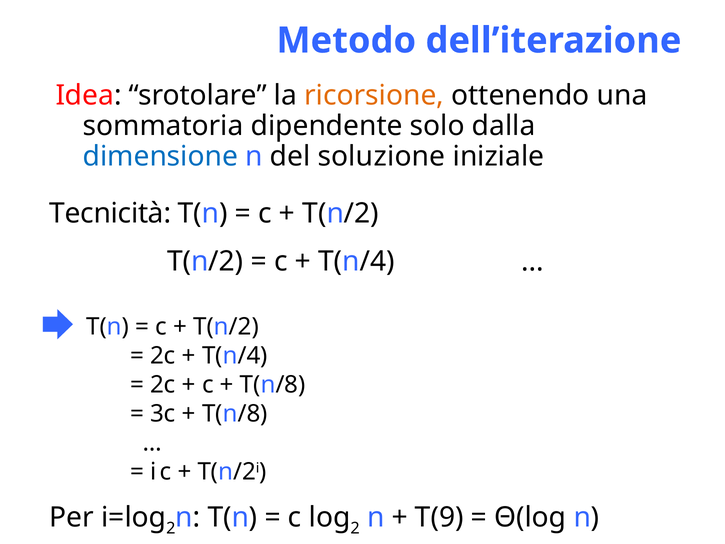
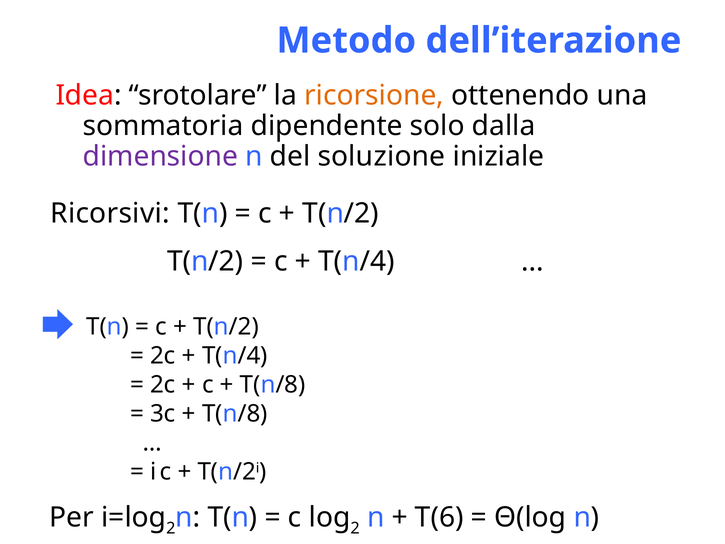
dimensione colour: blue -> purple
Tecnicità: Tecnicità -> Ricorsivi
T(9: T(9 -> T(6
